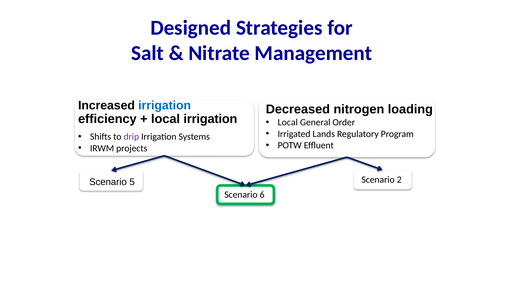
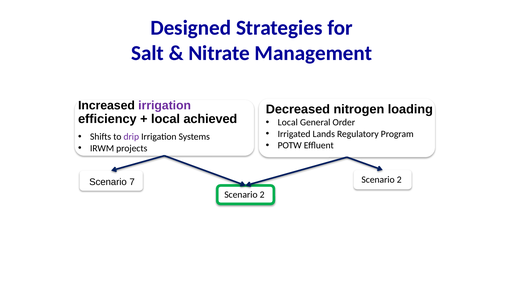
irrigation at (165, 106) colour: blue -> purple
local irrigation: irrigation -> achieved
5: 5 -> 7
6 at (262, 194): 6 -> 2
